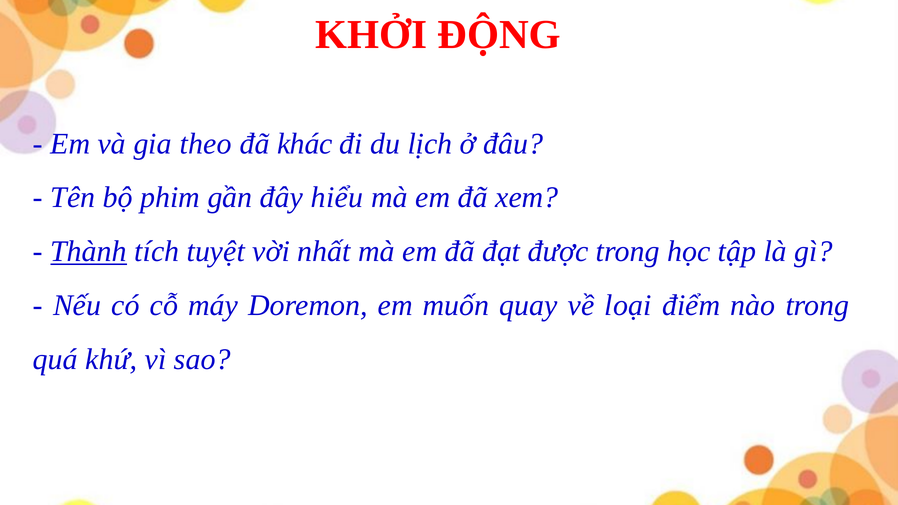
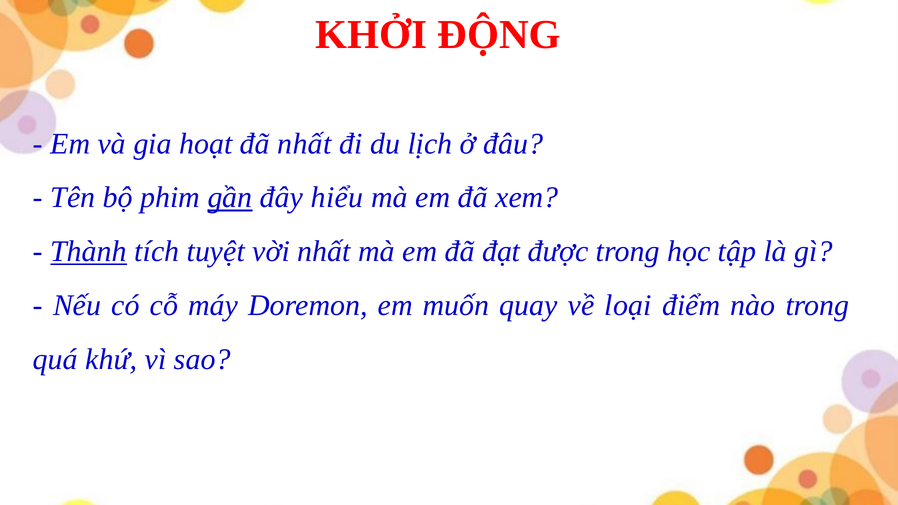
theo: theo -> hoạt
đã khác: khác -> nhất
gần underline: none -> present
